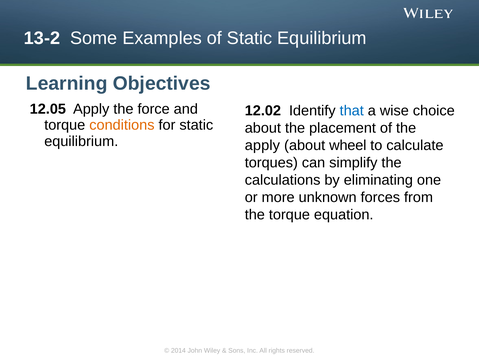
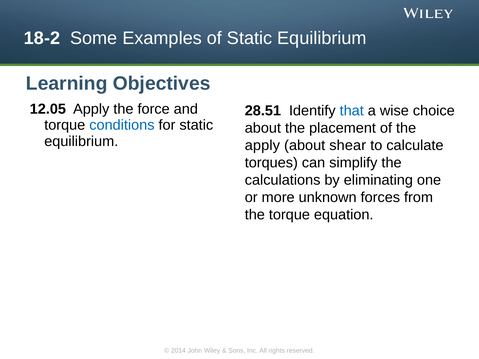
13-2: 13-2 -> 18-2
12.02: 12.02 -> 28.51
conditions colour: orange -> blue
wheel: wheel -> shear
